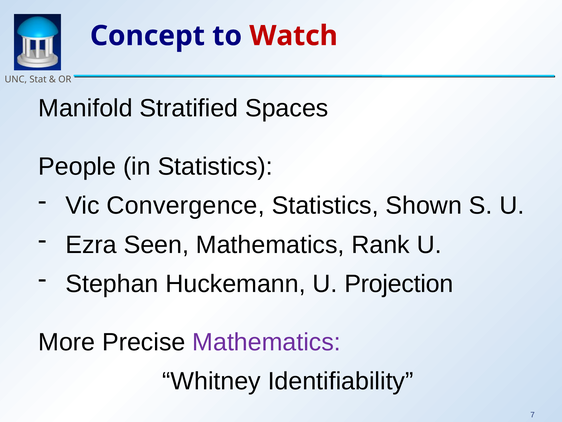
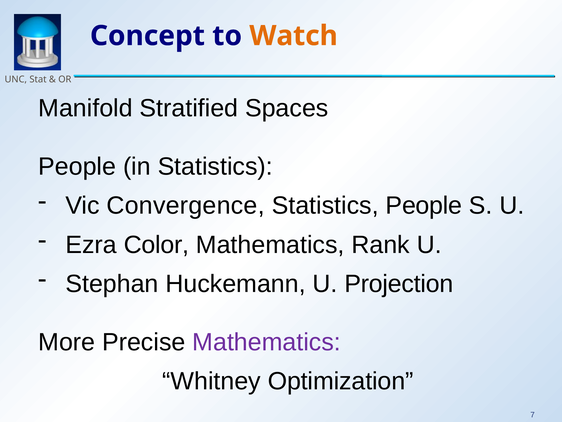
Watch colour: red -> orange
Statistics Shown: Shown -> People
Seen: Seen -> Color
Identifiability: Identifiability -> Optimization
